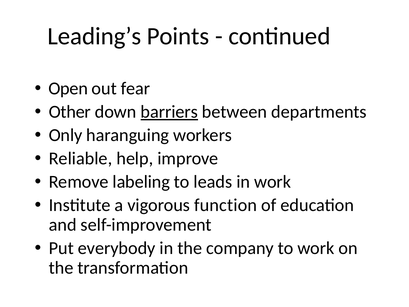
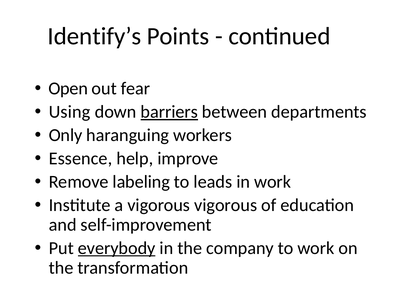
Leading’s: Leading’s -> Identify’s
Other: Other -> Using
Reliable: Reliable -> Essence
vigorous function: function -> vigorous
everybody underline: none -> present
